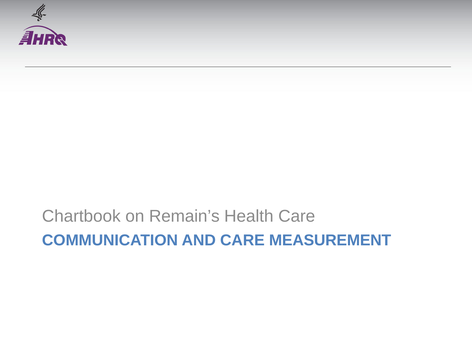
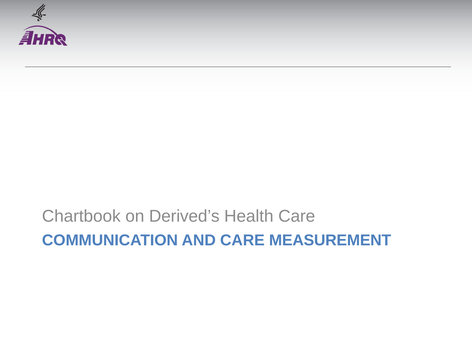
Remain’s: Remain’s -> Derived’s
